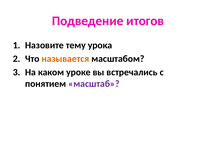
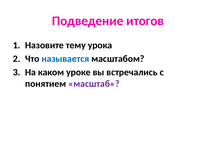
называется colour: orange -> blue
